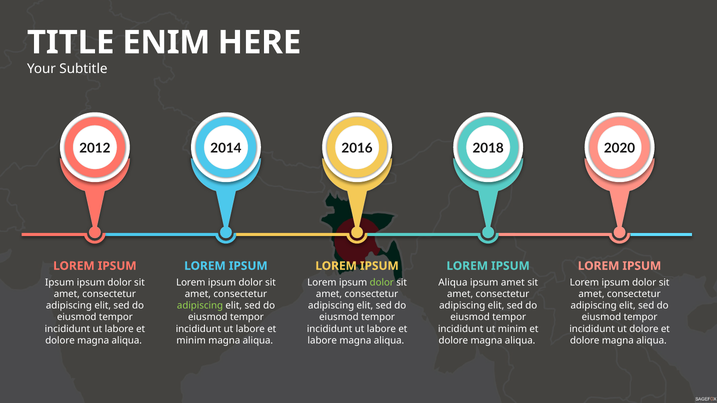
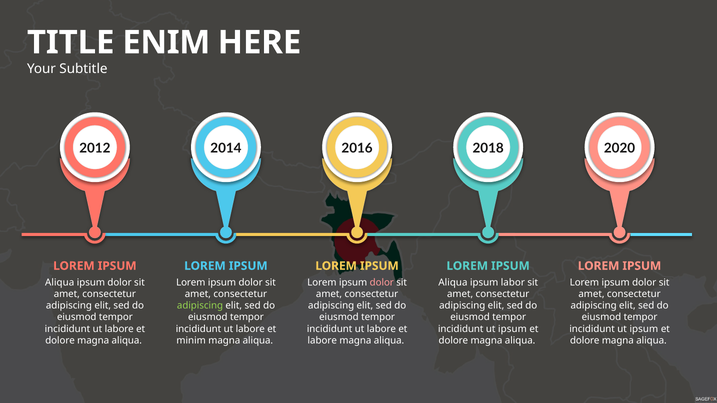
Ipsum at (60, 283): Ipsum -> Aliqua
dolor at (382, 283) colour: light green -> pink
ipsum amet: amet -> labor
minim at (512, 329): minim -> ipsum
dolore at (644, 329): dolore -> ipsum
